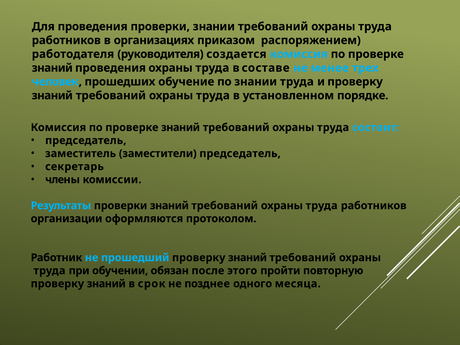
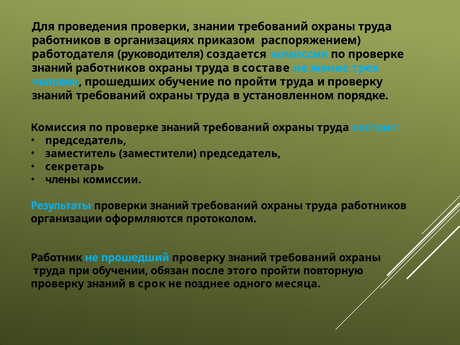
знаний проведения: проведения -> работников
по знании: знании -> пройти
